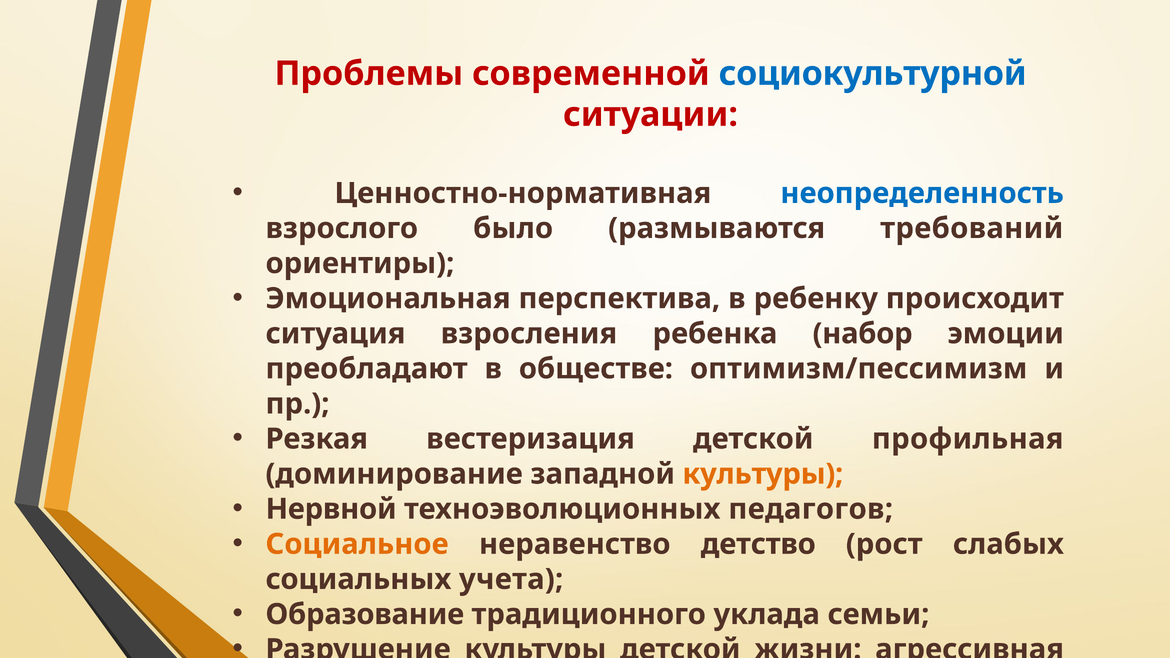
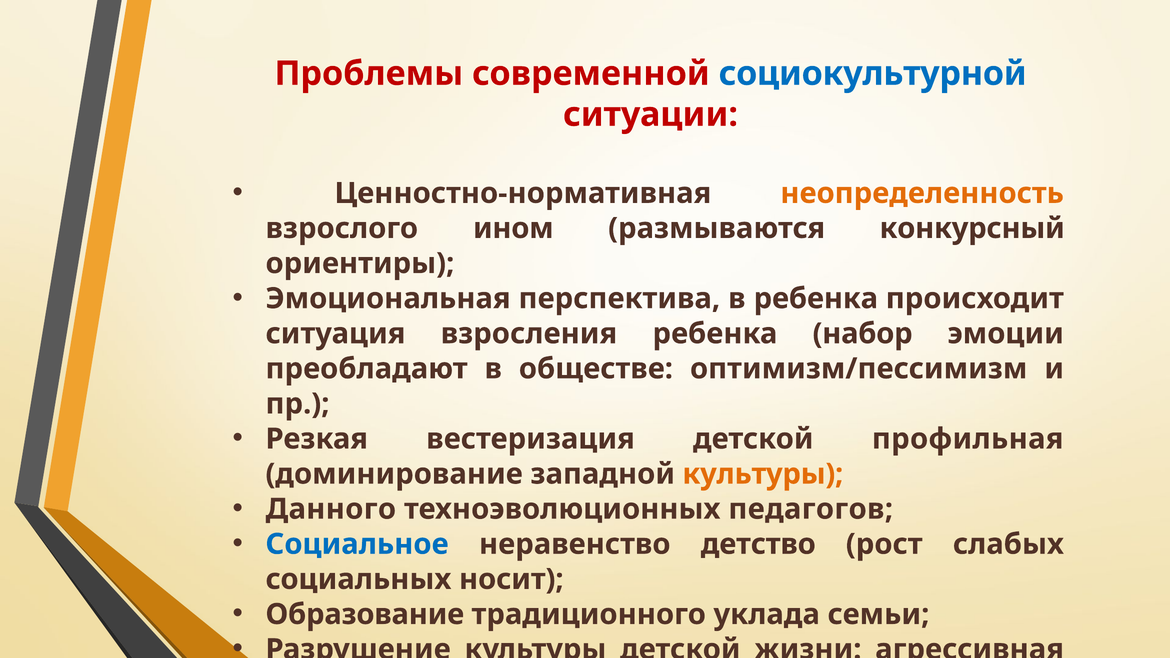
неопределенность colour: blue -> orange
было: было -> ином
требований: требований -> конкурсный
в ребенку: ребенку -> ребенка
Нервной: Нервной -> Данного
Социальное colour: orange -> blue
учета: учета -> носит
